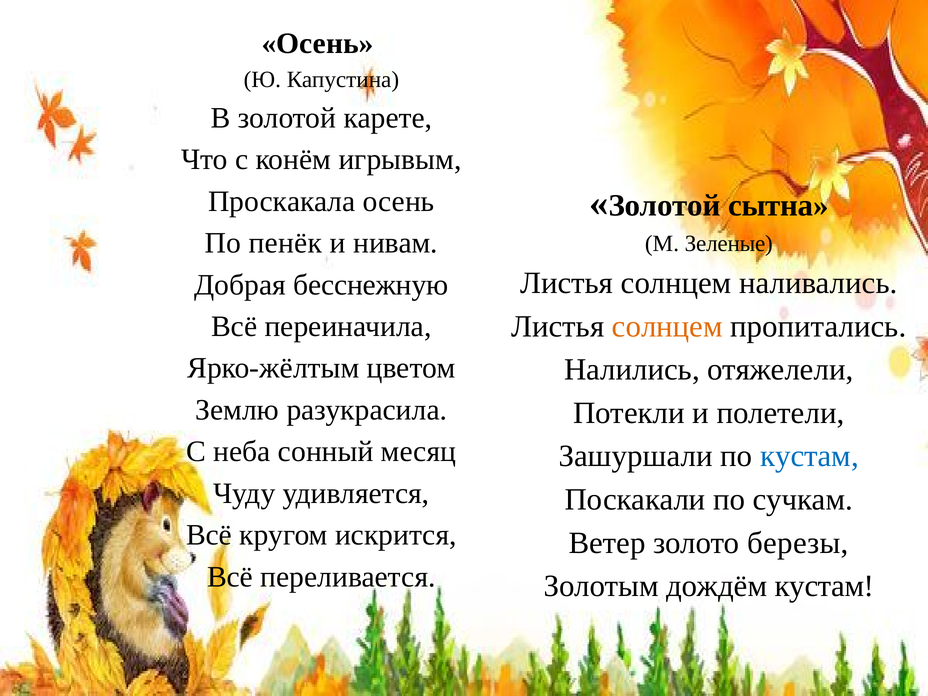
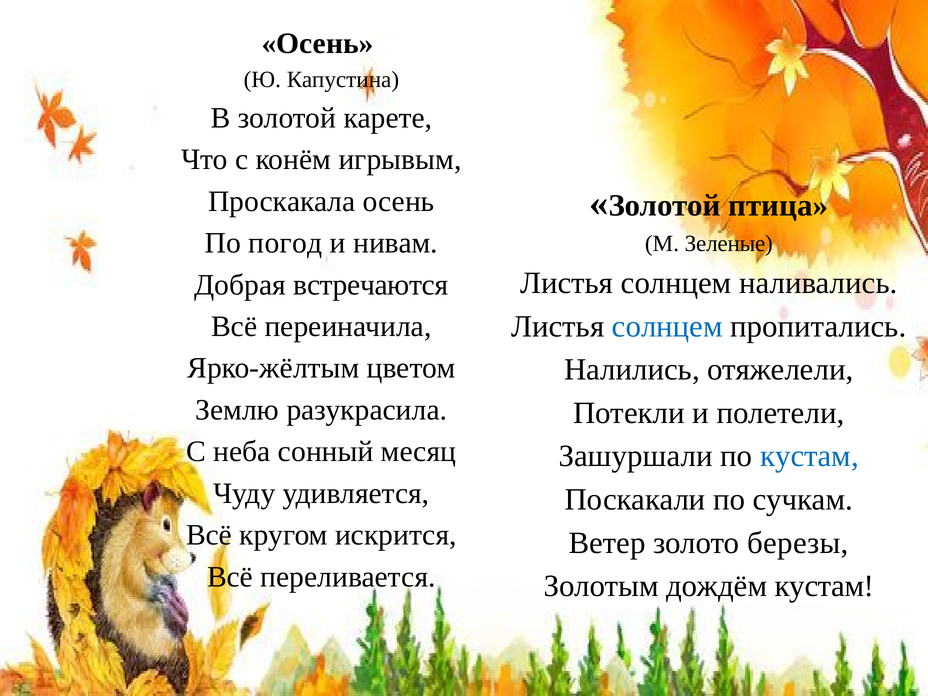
сытна: сытна -> птица
пенёк: пенёк -> погод
бесснежную: бесснежную -> встречаются
солнцем at (667, 326) colour: orange -> blue
